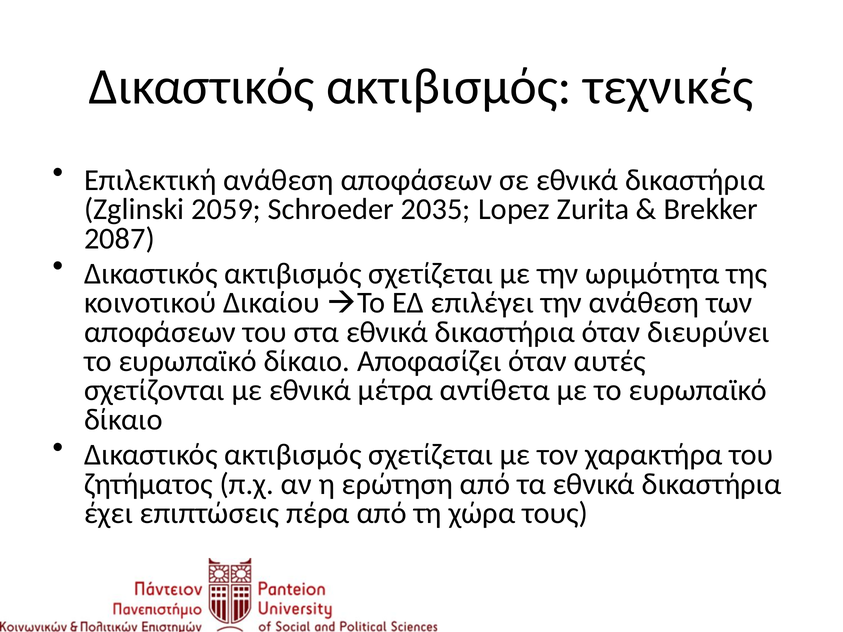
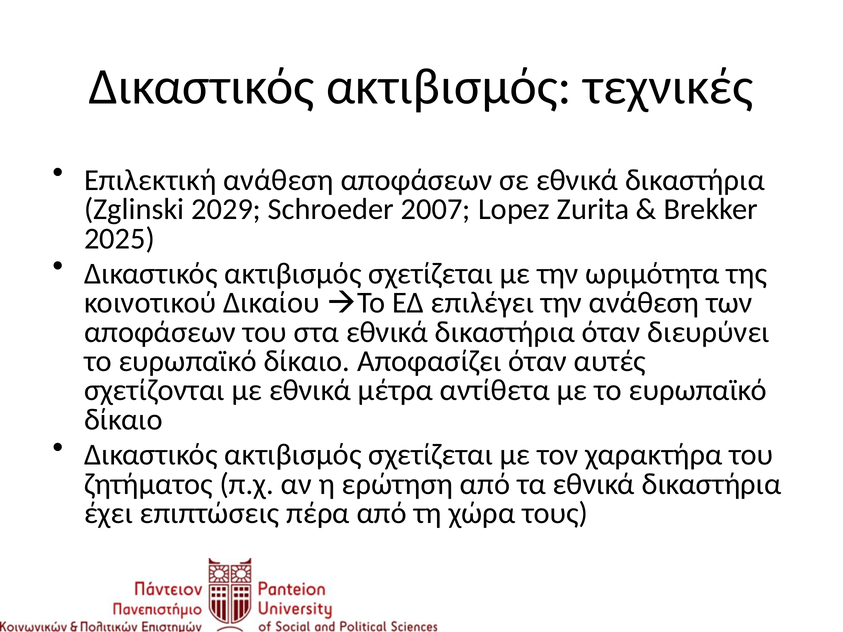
2059: 2059 -> 2029
2035: 2035 -> 2007
2087: 2087 -> 2025
